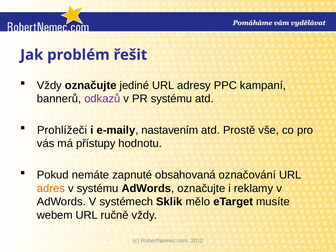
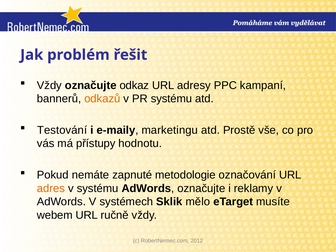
jediné: jediné -> odkaz
odkazů colour: purple -> orange
Prohlížeči: Prohlížeči -> Testování
nastavením: nastavením -> marketingu
obsahovaná: obsahovaná -> metodologie
